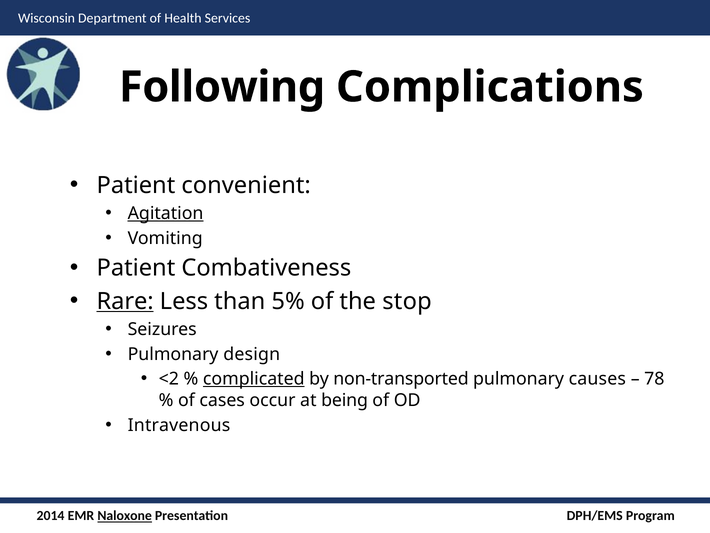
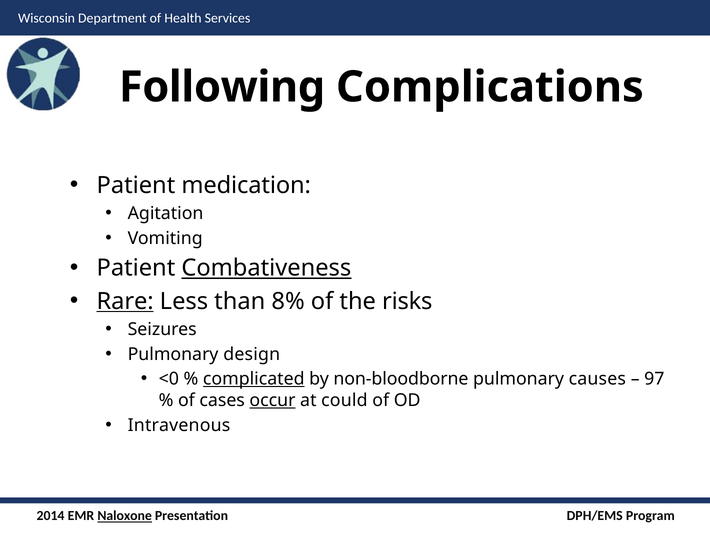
convenient: convenient -> medication
Agitation underline: present -> none
Combativeness underline: none -> present
5%: 5% -> 8%
stop: stop -> risks
<2: <2 -> <0
non-transported: non-transported -> non-bloodborne
78: 78 -> 97
occur underline: none -> present
being: being -> could
